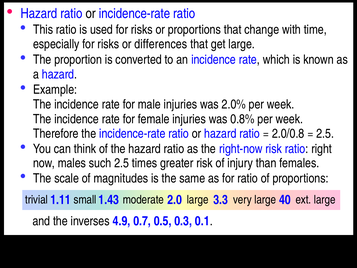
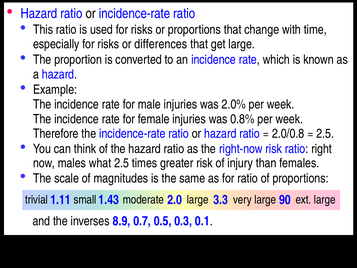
such: such -> what
40: 40 -> 90
4.9: 4.9 -> 8.9
